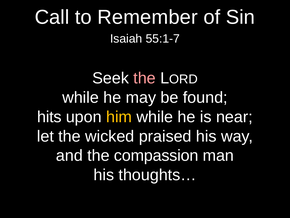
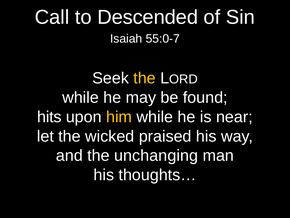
Remember: Remember -> Descended
55:1-7: 55:1-7 -> 55:0-7
the at (145, 78) colour: pink -> yellow
compassion: compassion -> unchanging
